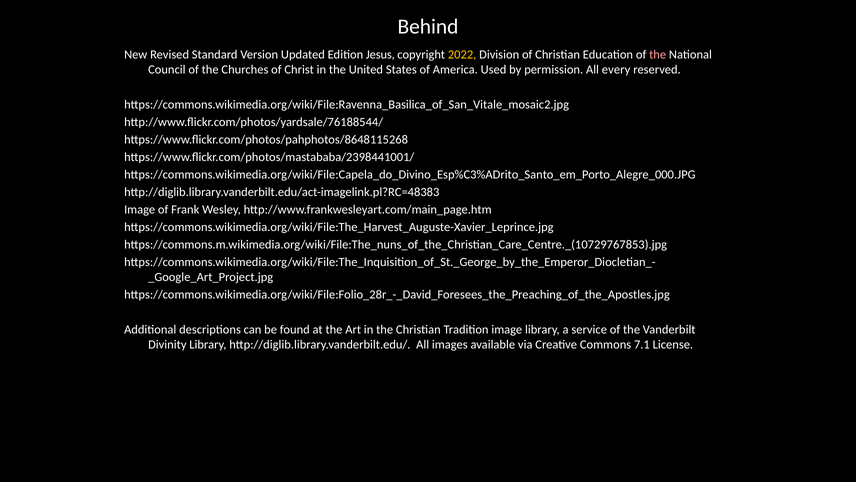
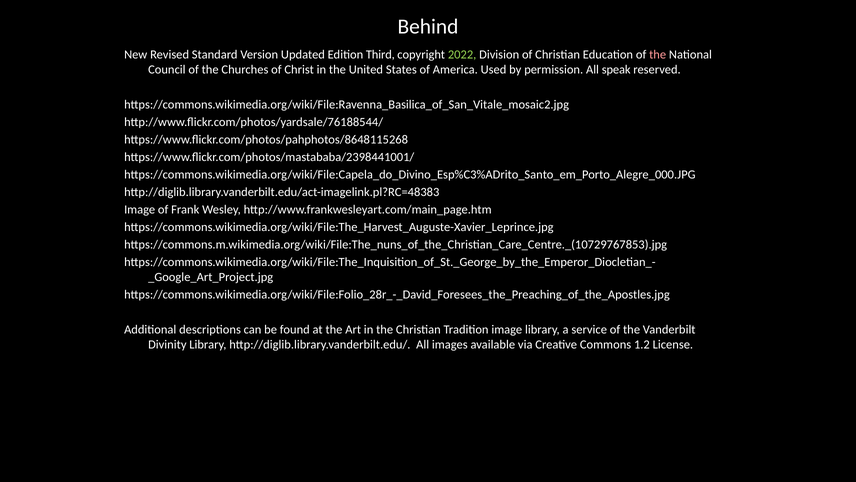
Jesus: Jesus -> Third
2022 colour: yellow -> light green
every: every -> speak
7.1: 7.1 -> 1.2
